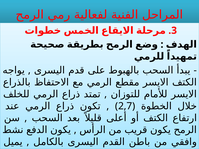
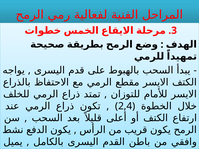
2,7: 2,7 -> 2,4
